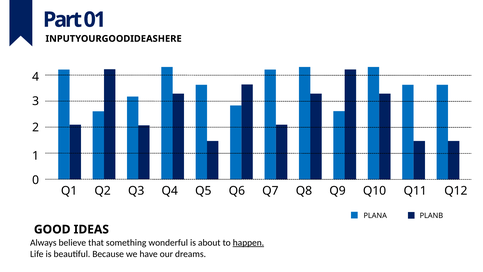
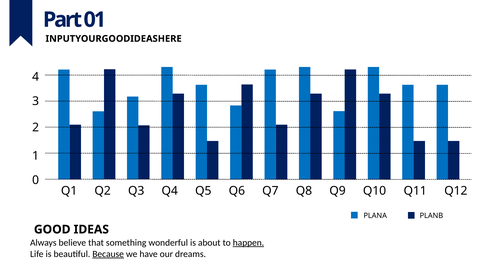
Because underline: none -> present
